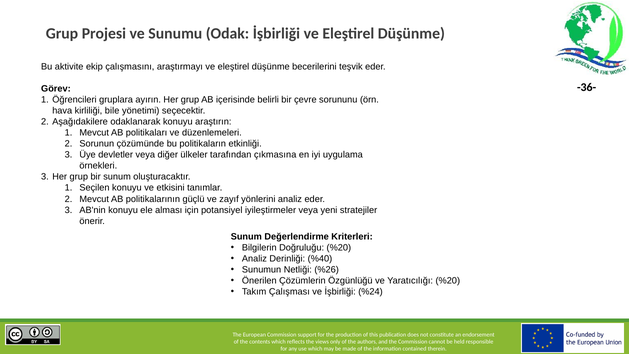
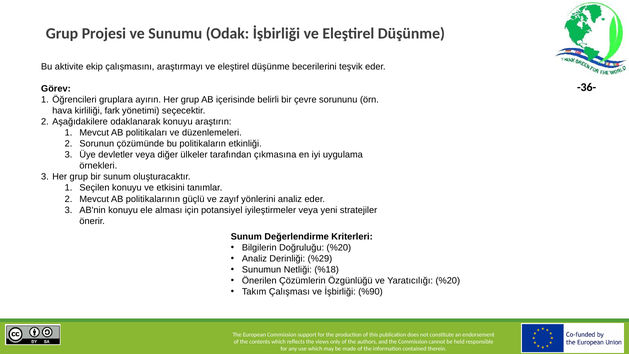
bile: bile -> fark
%40: %40 -> %29
%26: %26 -> %18
%24: %24 -> %90
